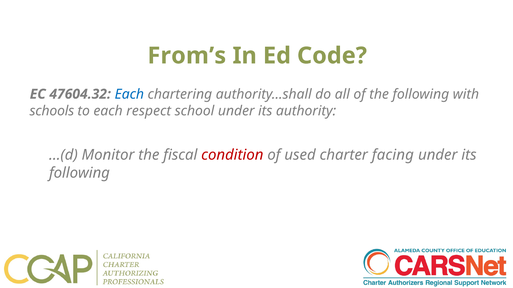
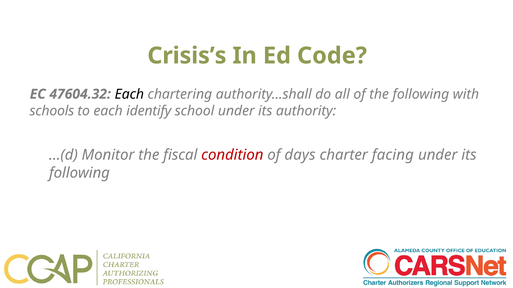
From’s: From’s -> Crisis’s
Each at (129, 94) colour: blue -> black
respect: respect -> identify
used: used -> days
